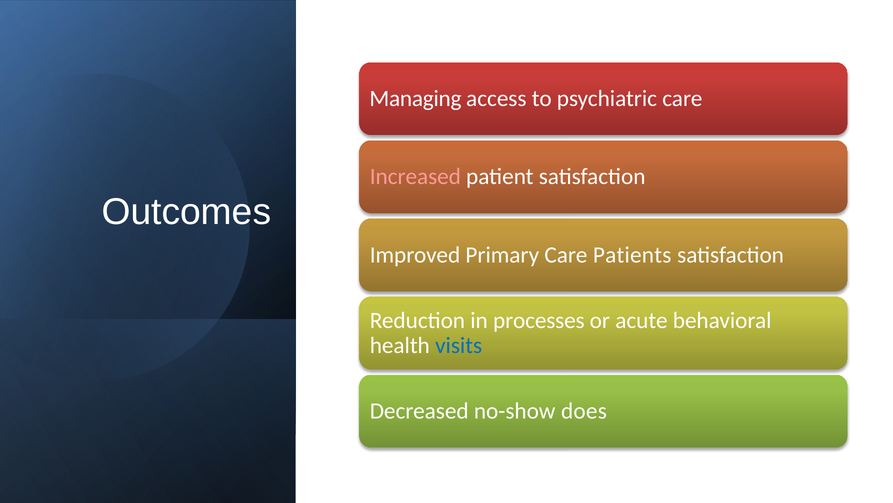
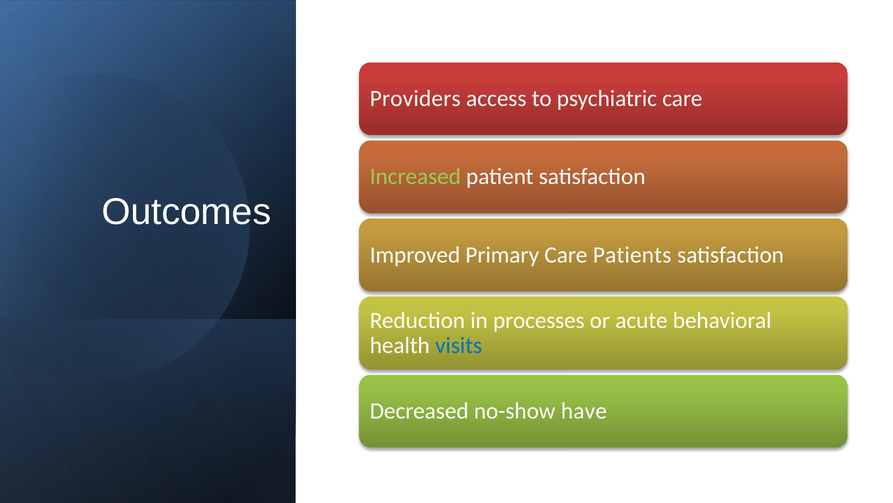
Managing: Managing -> Providers
Increased colour: pink -> light green
does: does -> have
